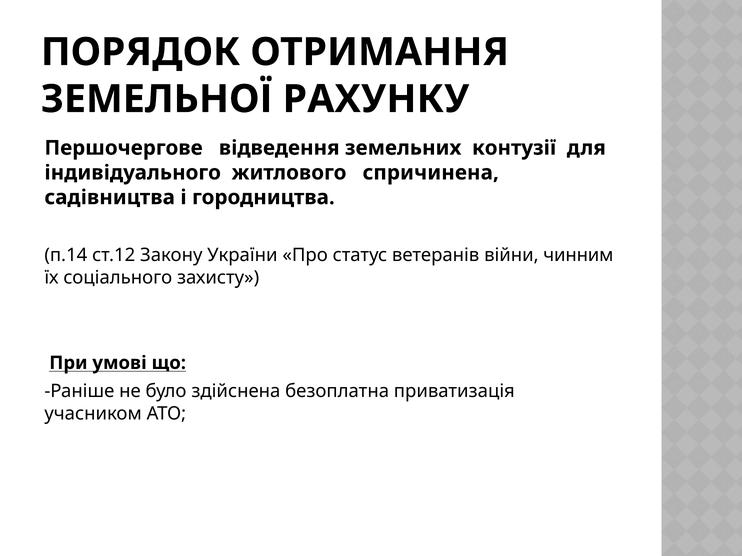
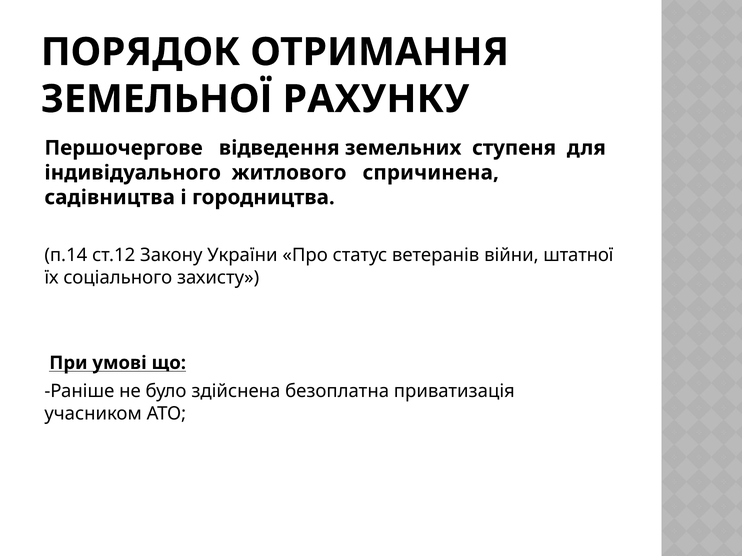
контузії: контузії -> ступеня
чинним: чинним -> штатної
